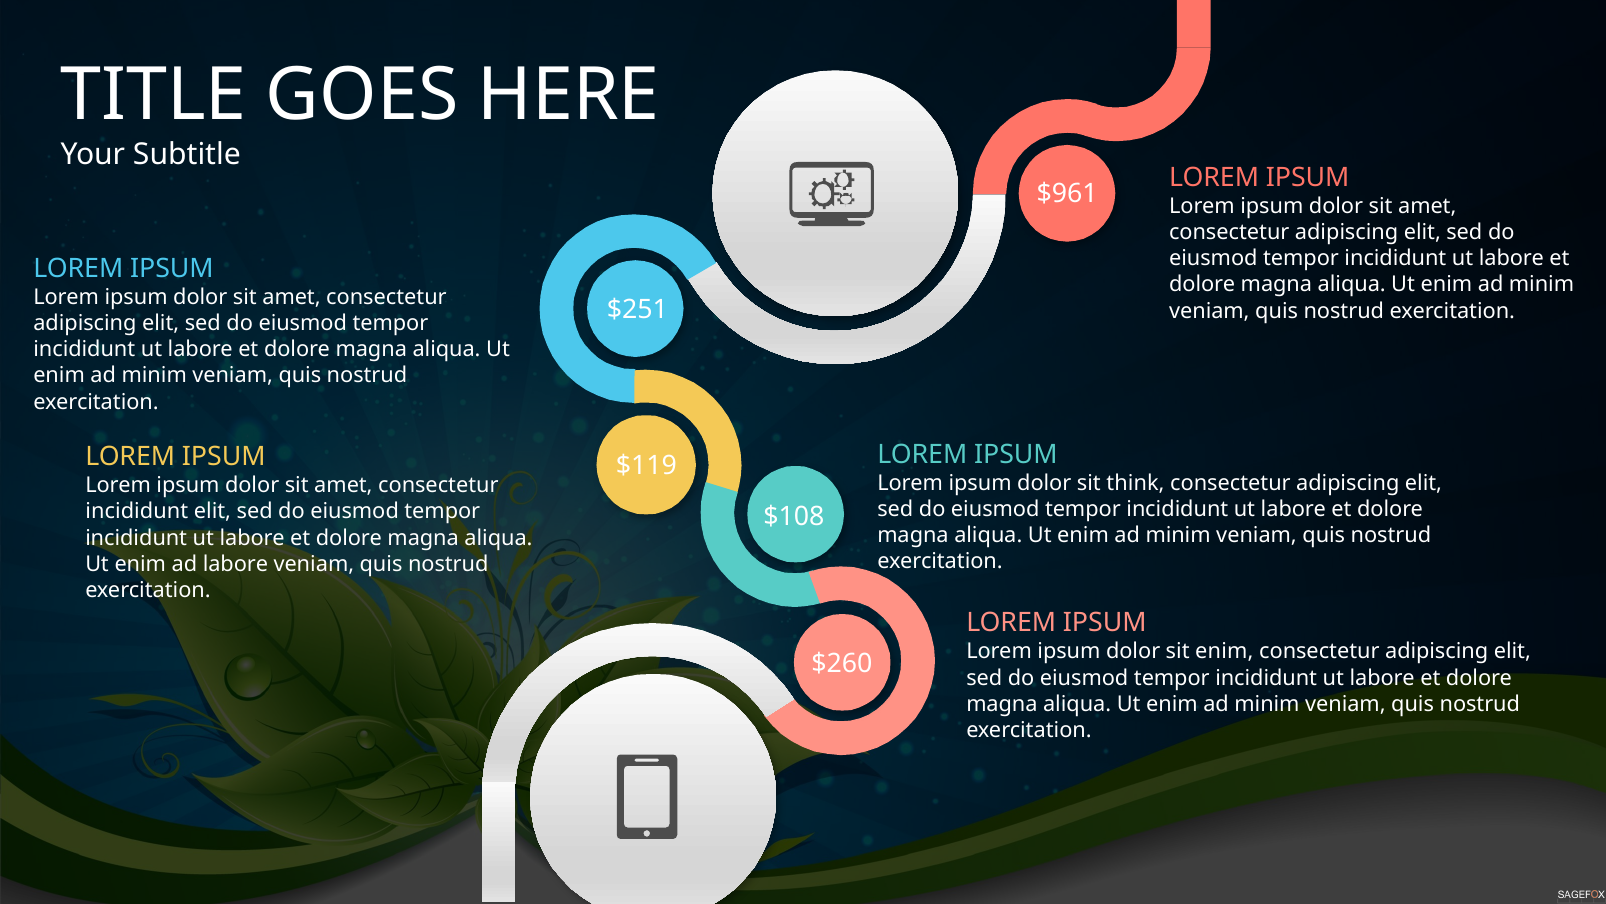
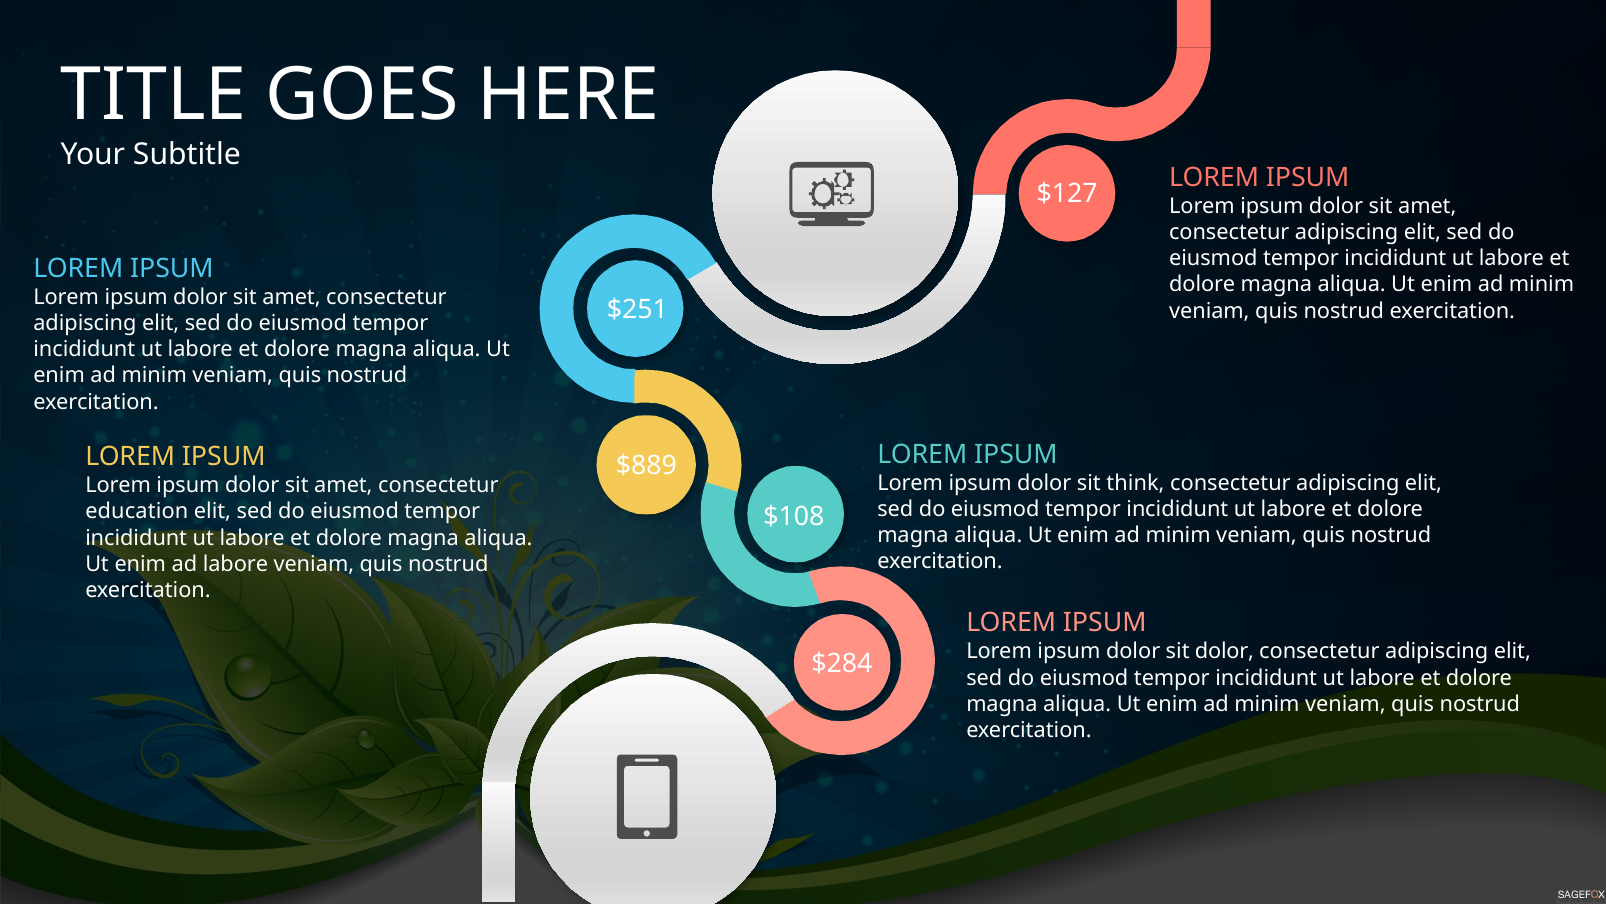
$961: $961 -> $127
$119: $119 -> $889
incididunt at (137, 511): incididunt -> education
sit enim: enim -> dolor
$260: $260 -> $284
